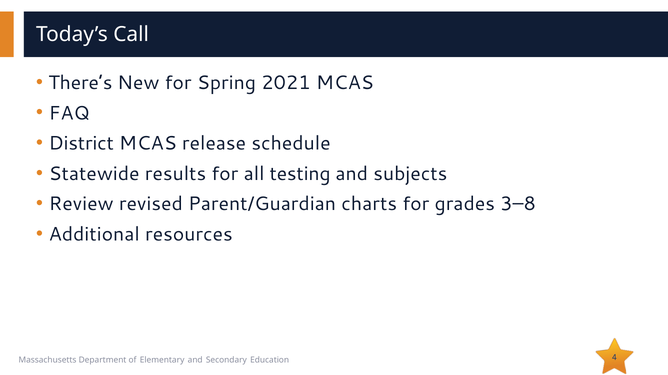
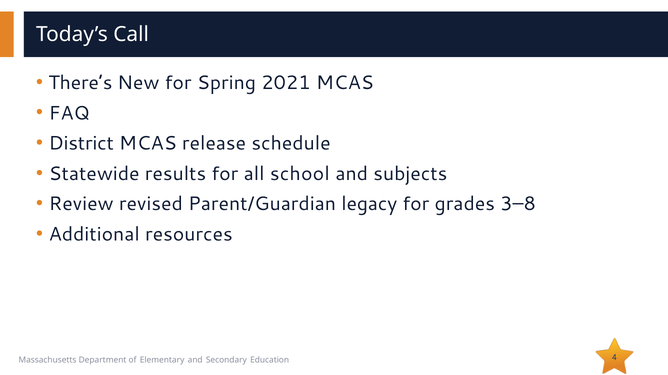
testing: testing -> school
charts: charts -> legacy
